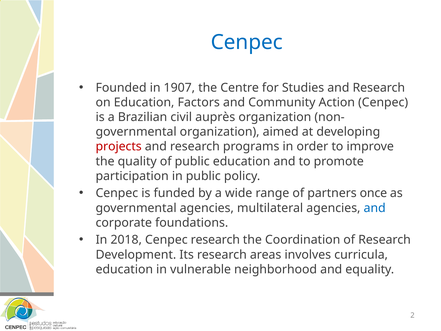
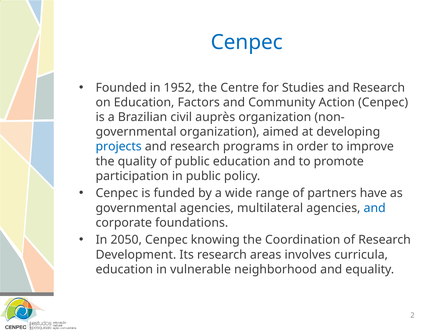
1907: 1907 -> 1952
projects colour: red -> blue
once: once -> have
2018: 2018 -> 2050
Cenpec research: research -> knowing
